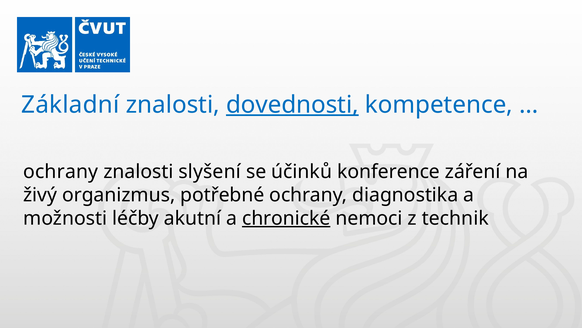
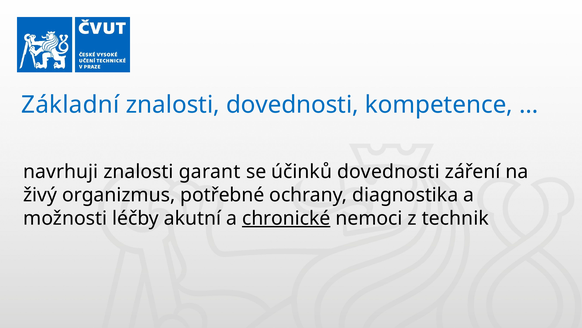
dovednosti at (292, 105) underline: present -> none
ochrany at (61, 171): ochrany -> navrhuji
slyšení: slyšení -> garant
účinků konference: konference -> dovednosti
